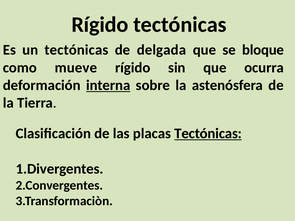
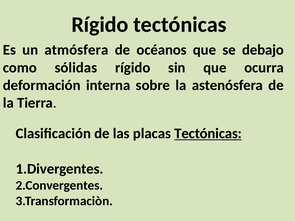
un tectónicas: tectónicas -> atmósfera
delgada: delgada -> océanos
bloque: bloque -> debajo
mueve: mueve -> sólidas
interna underline: present -> none
